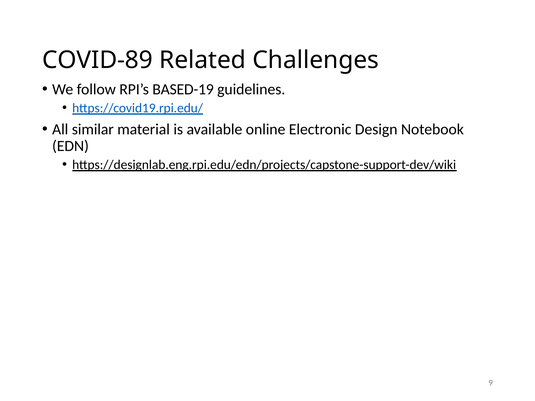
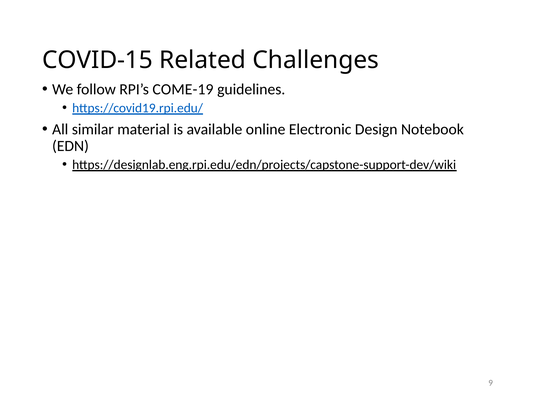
COVID-89: COVID-89 -> COVID-15
BASED-19: BASED-19 -> COME-19
